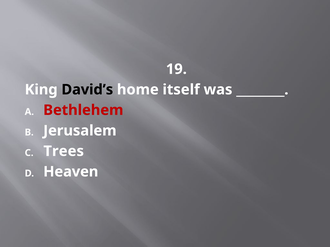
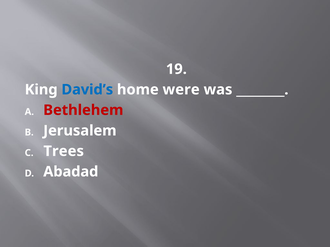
David’s colour: black -> blue
itself: itself -> were
Heaven: Heaven -> Abadad
